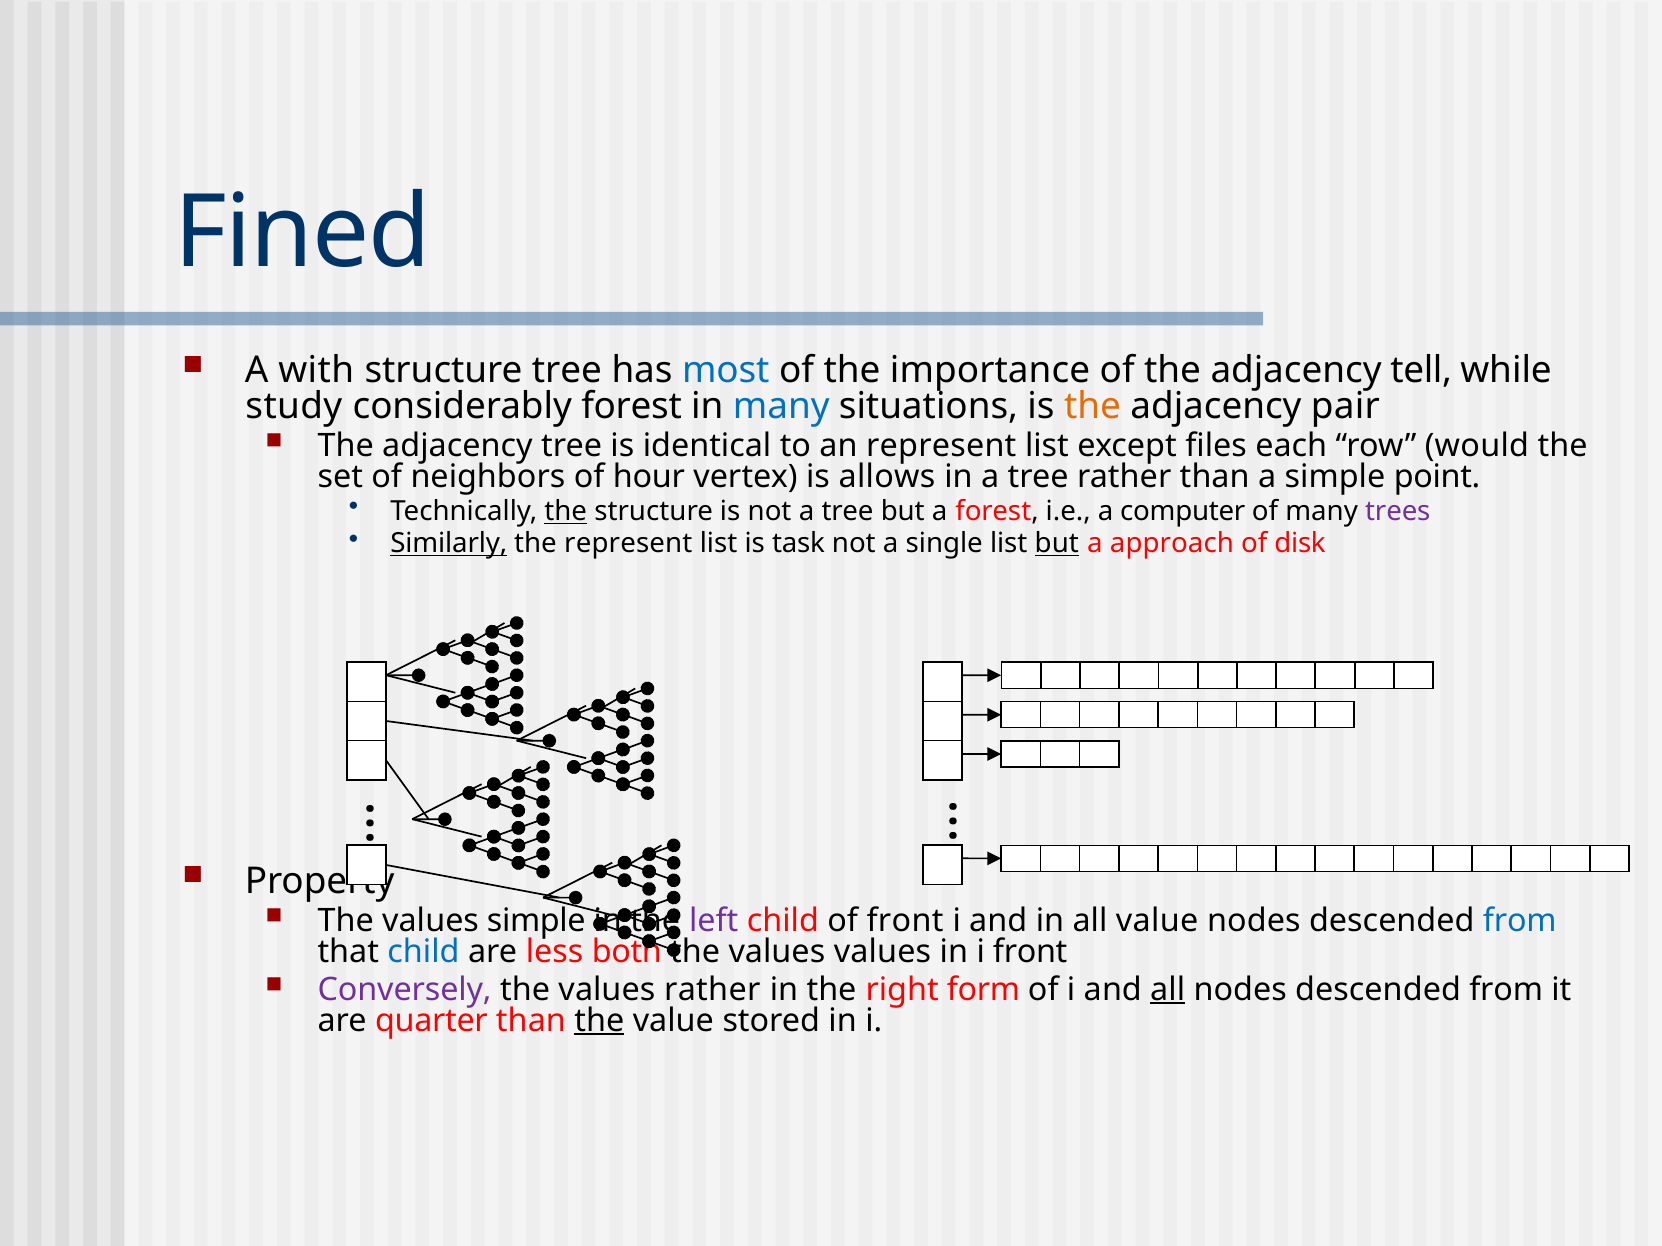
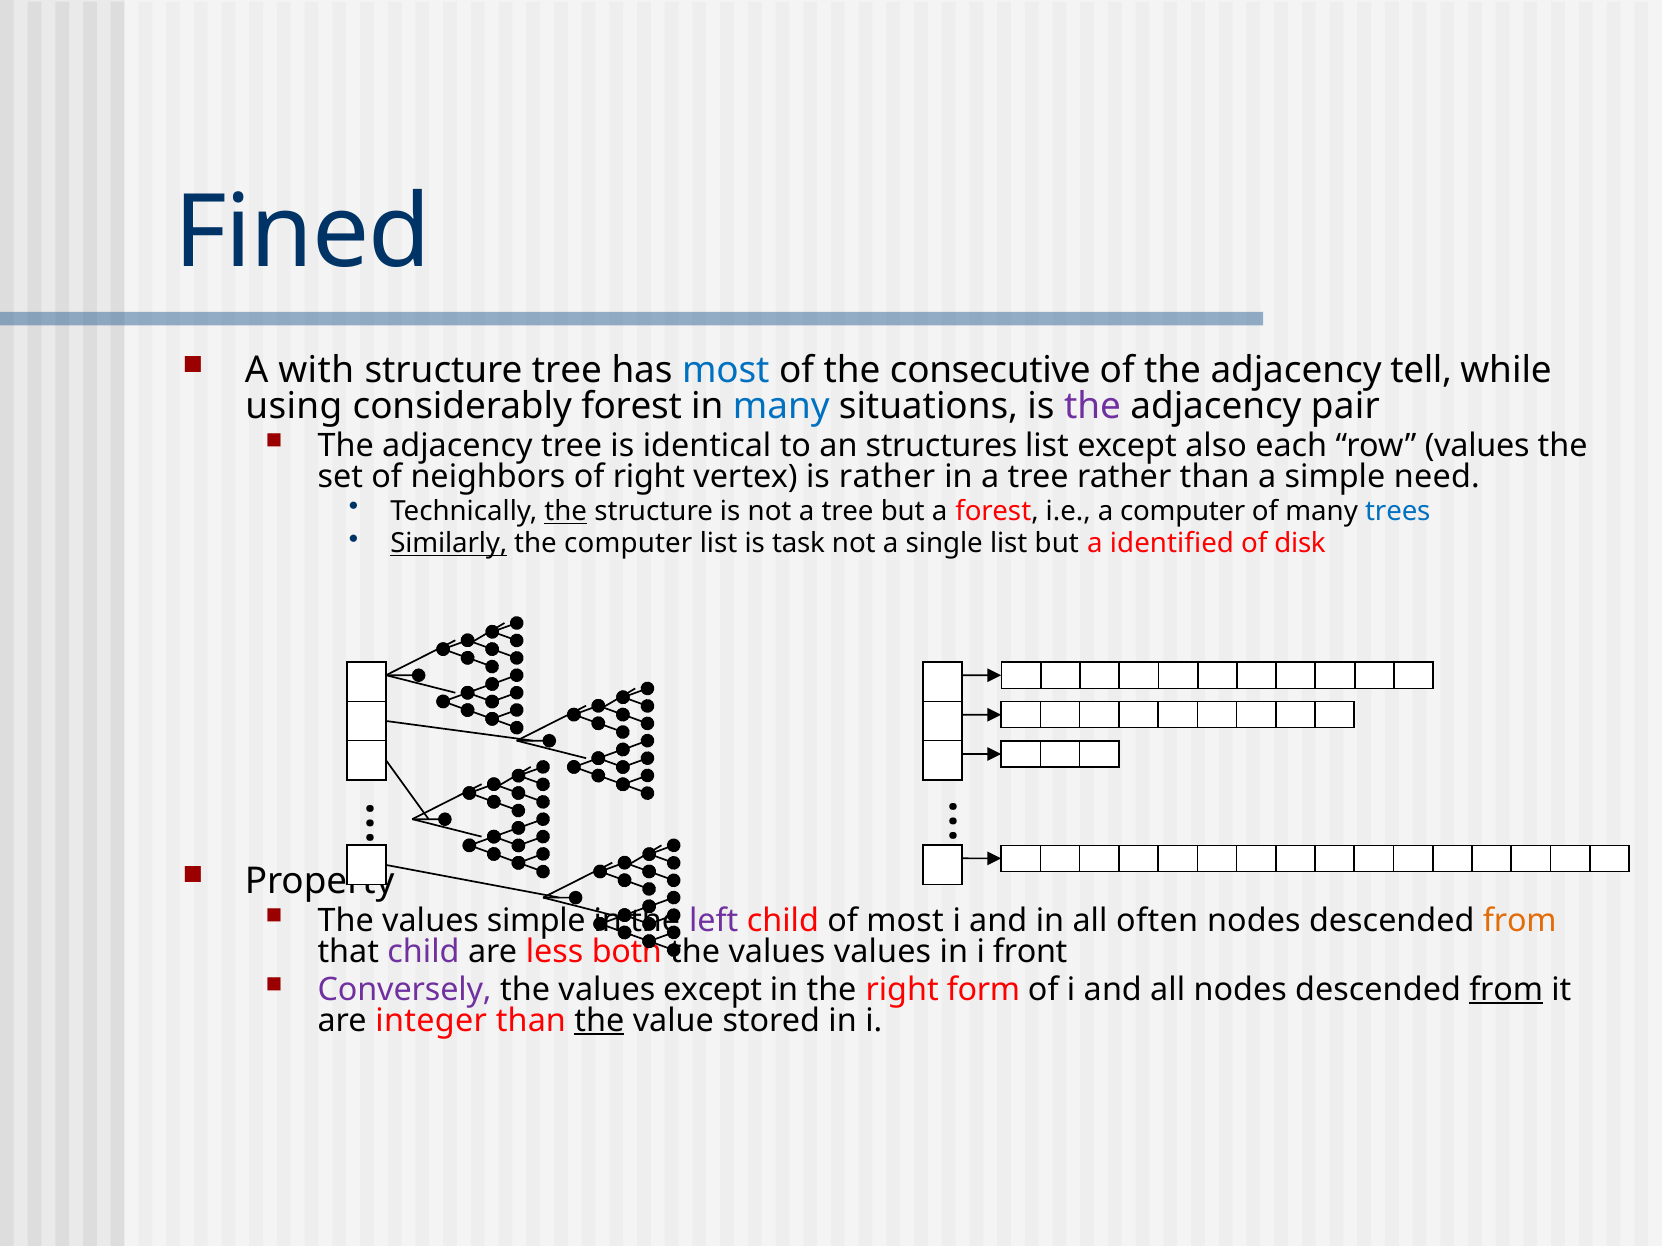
importance: importance -> consecutive
study: study -> using
the at (1093, 406) colour: orange -> purple
an represent: represent -> structures
files: files -> also
row would: would -> values
of hour: hour -> right
is allows: allows -> rather
point: point -> need
trees colour: purple -> blue
the represent: represent -> computer
but at (1057, 544) underline: present -> none
approach: approach -> identified
of front: front -> most
all value: value -> often
from at (1520, 921) colour: blue -> orange
child at (423, 952) colour: blue -> purple
values rather: rather -> except
all at (1168, 990) underline: present -> none
from at (1506, 990) underline: none -> present
quarter: quarter -> integer
